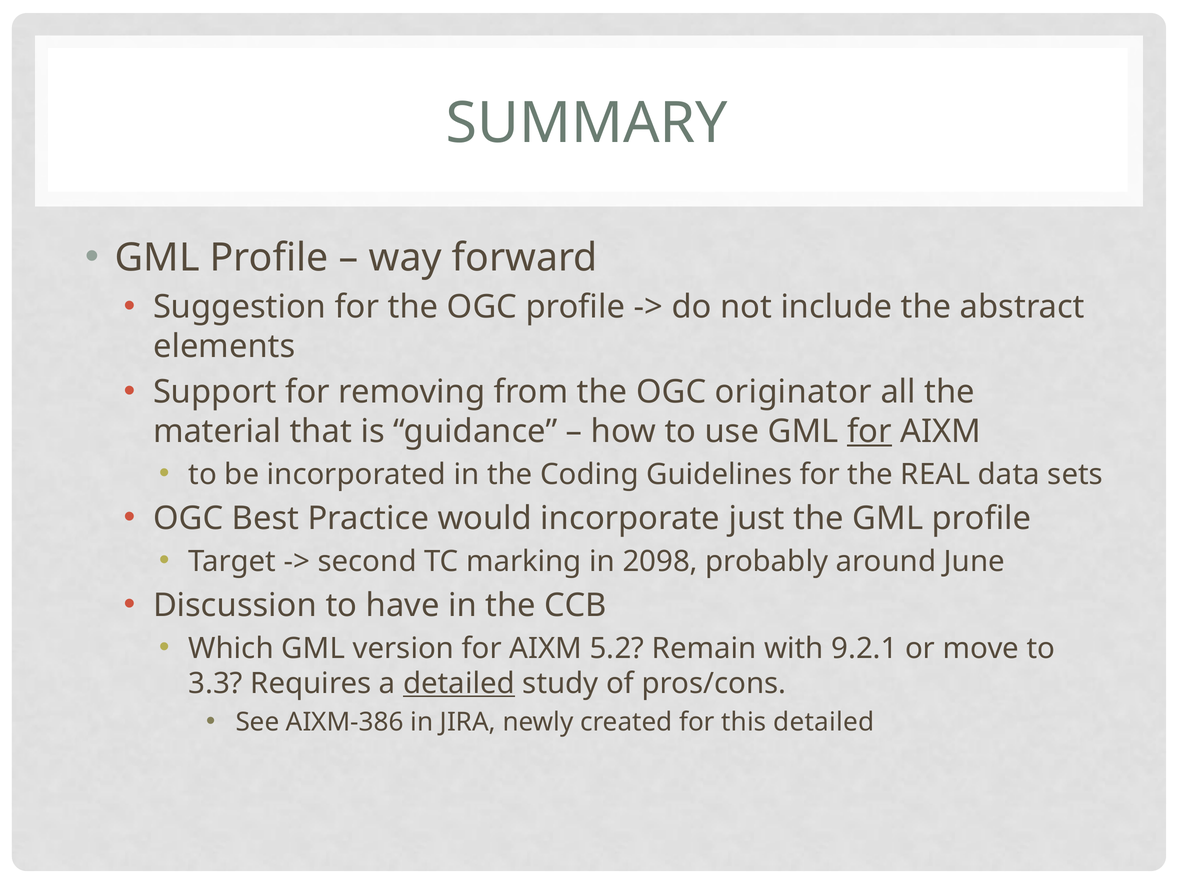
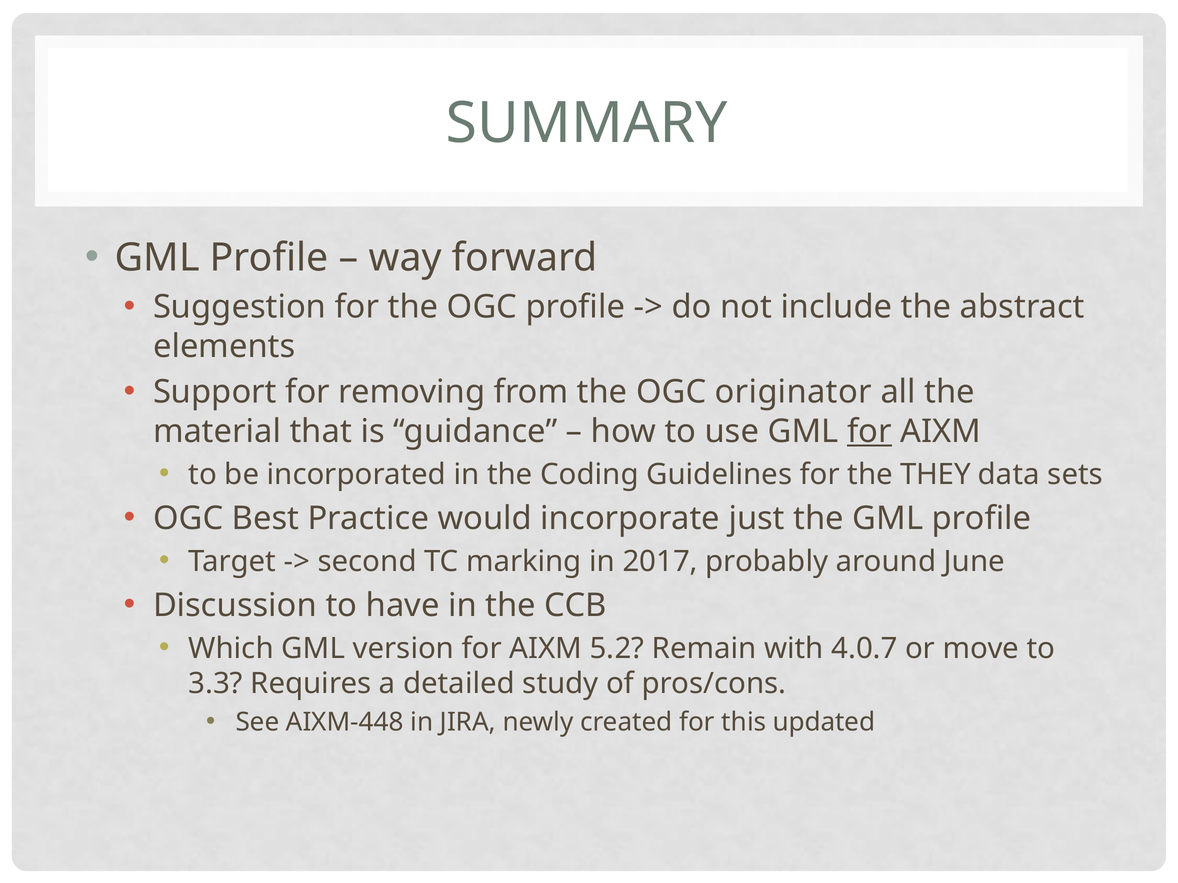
REAL: REAL -> THEY
2098: 2098 -> 2017
9.2.1: 9.2.1 -> 4.0.7
detailed at (459, 684) underline: present -> none
AIXM-386: AIXM-386 -> AIXM-448
this detailed: detailed -> updated
